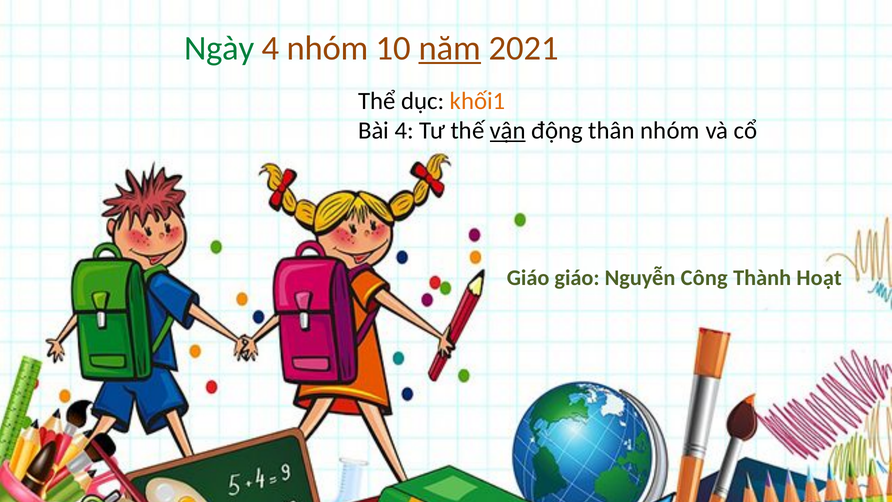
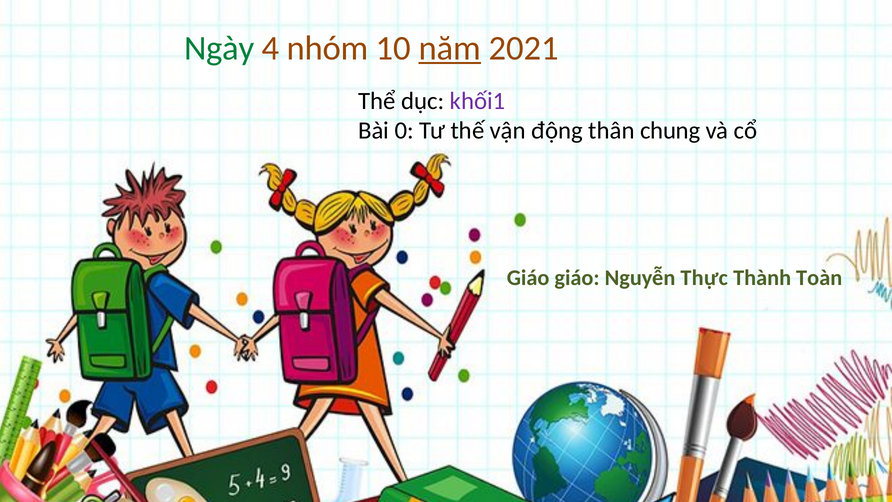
khối1 colour: orange -> purple
Bài 4: 4 -> 0
vận underline: present -> none
thân nhóm: nhóm -> chung
Công: Công -> Thực
Hoạt: Hoạt -> Toàn
